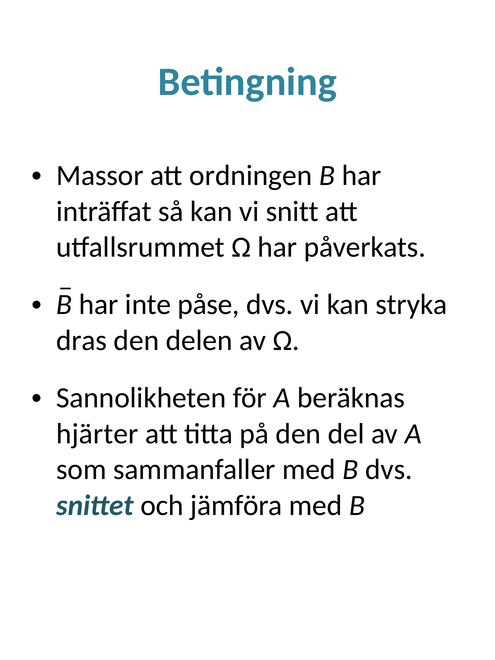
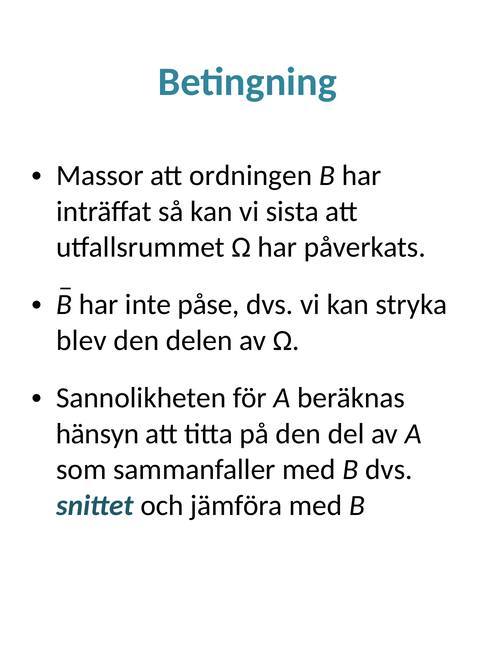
snitt: snitt -> sista
dras: dras -> blev
hjärter: hjärter -> hänsyn
